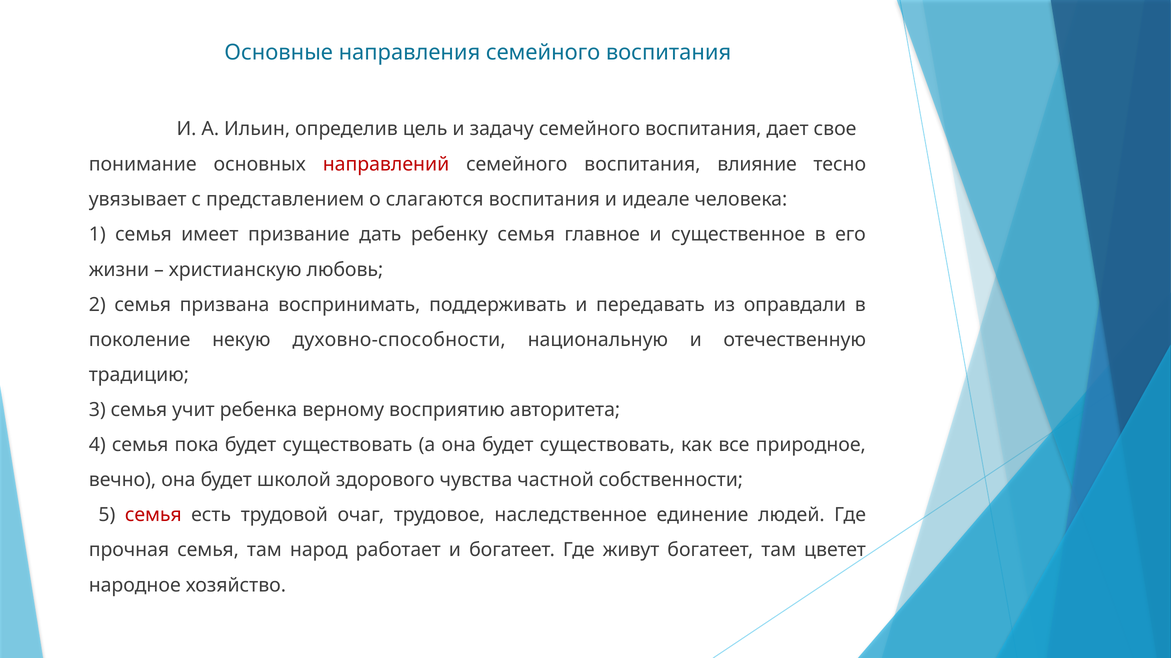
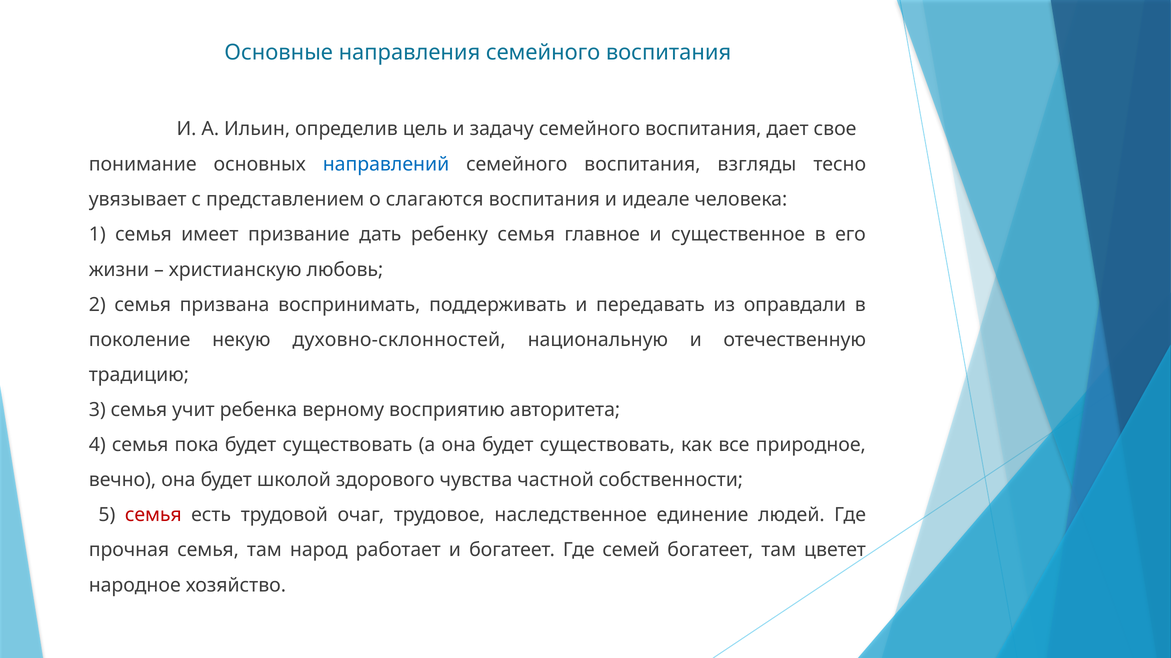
направлений colour: red -> blue
влияние: влияние -> взгляды
духовно-способности: духовно-способности -> духовно-склонностей
живут: живут -> семей
